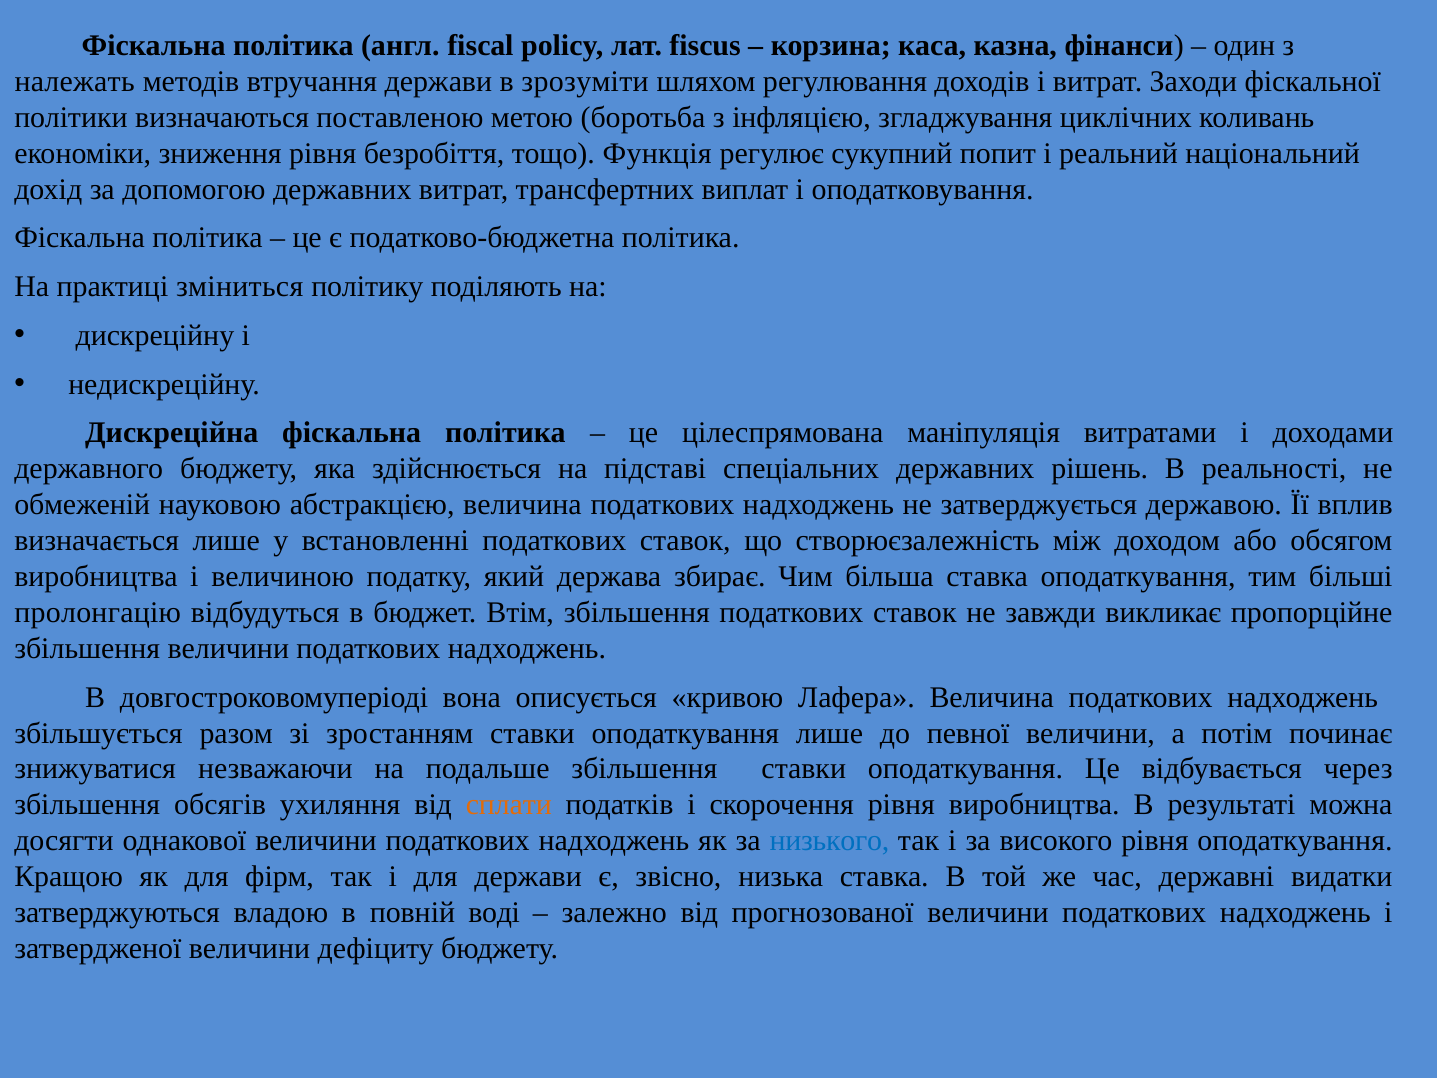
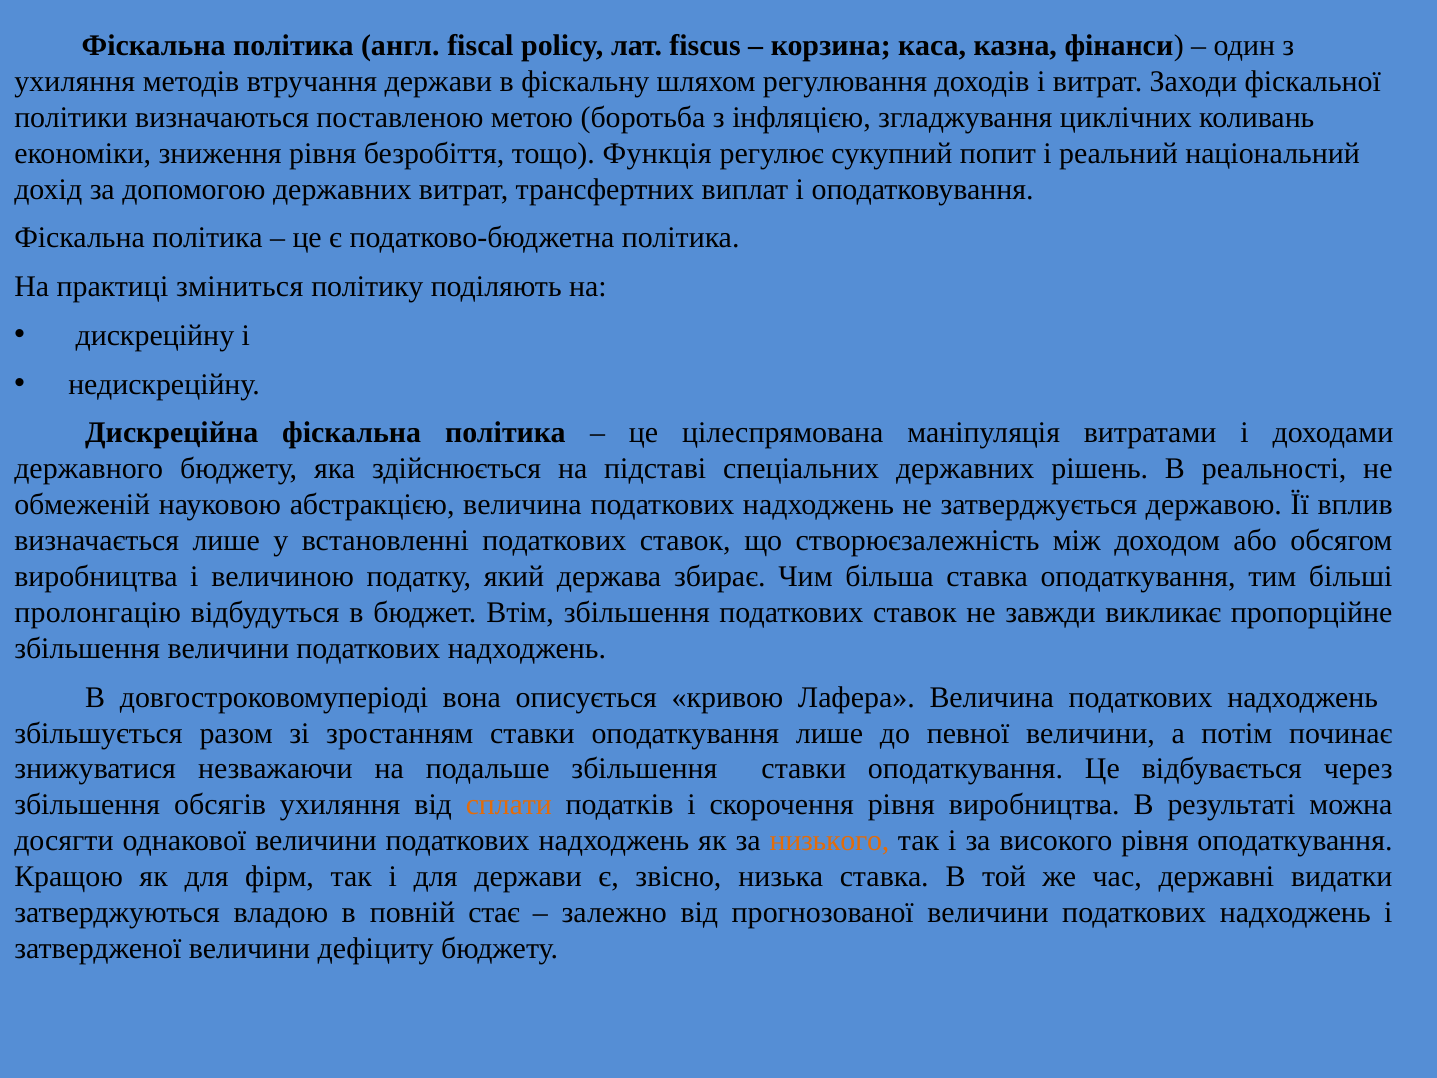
належать at (75, 81): належать -> ухиляння
зрозуміти: зрозуміти -> фіскальну
низького colour: blue -> orange
воді: воді -> стає
